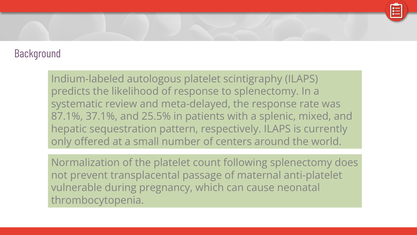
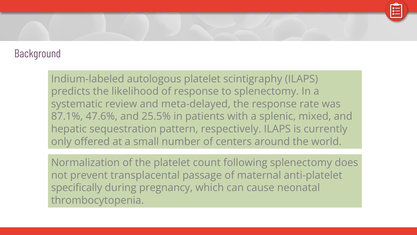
37.1%: 37.1% -> 47.6%
vulnerable: vulnerable -> specifically
